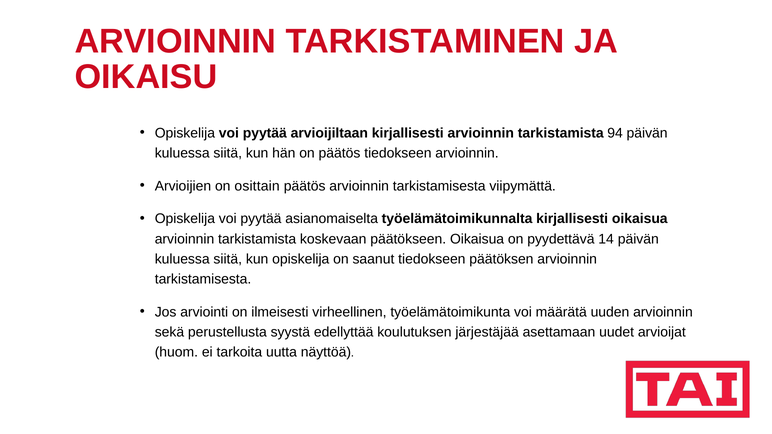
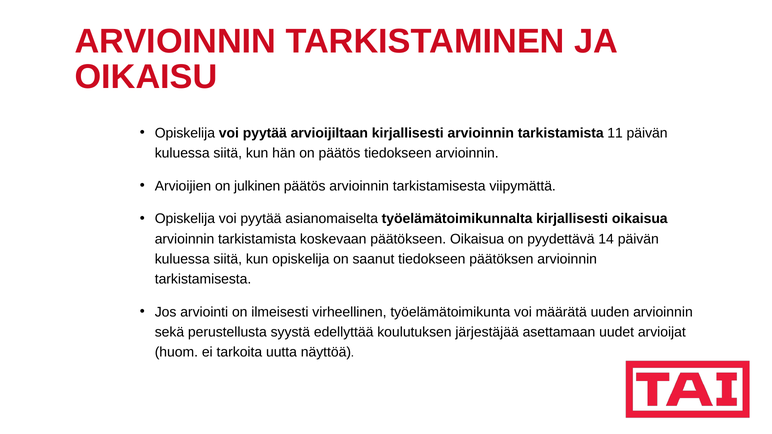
94: 94 -> 11
osittain: osittain -> julkinen
